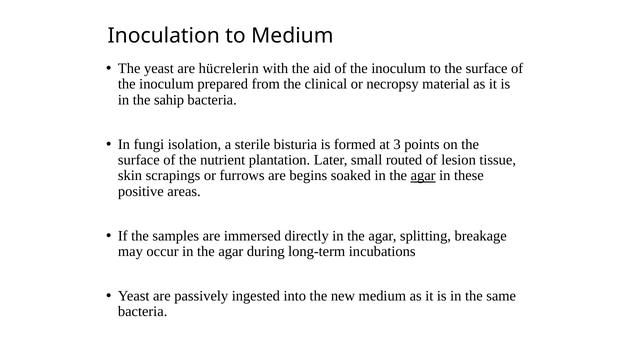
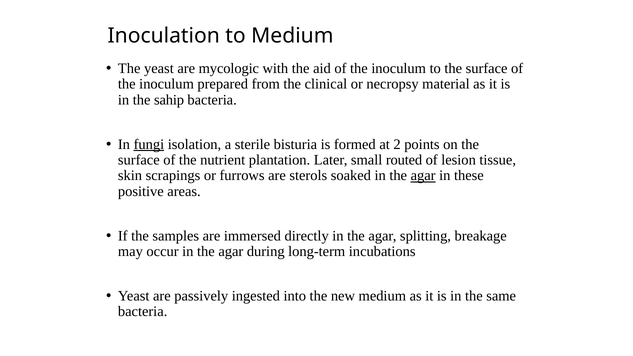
hücrelerin: hücrelerin -> mycologic
fungi underline: none -> present
3: 3 -> 2
begins: begins -> sterols
